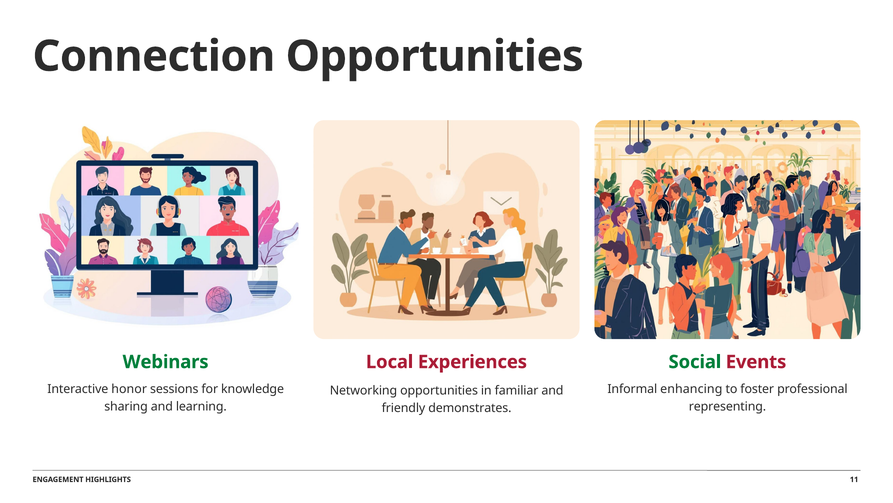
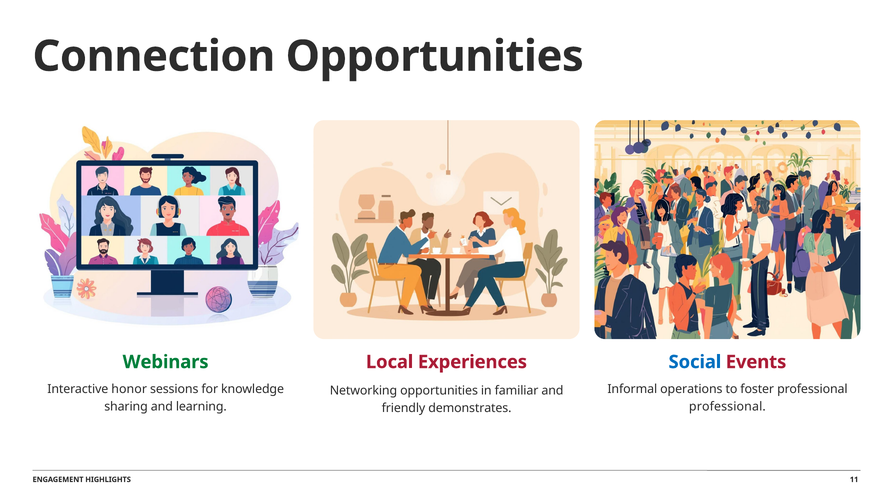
Social colour: green -> blue
enhancing: enhancing -> operations
representing at (728, 406): representing -> professional
